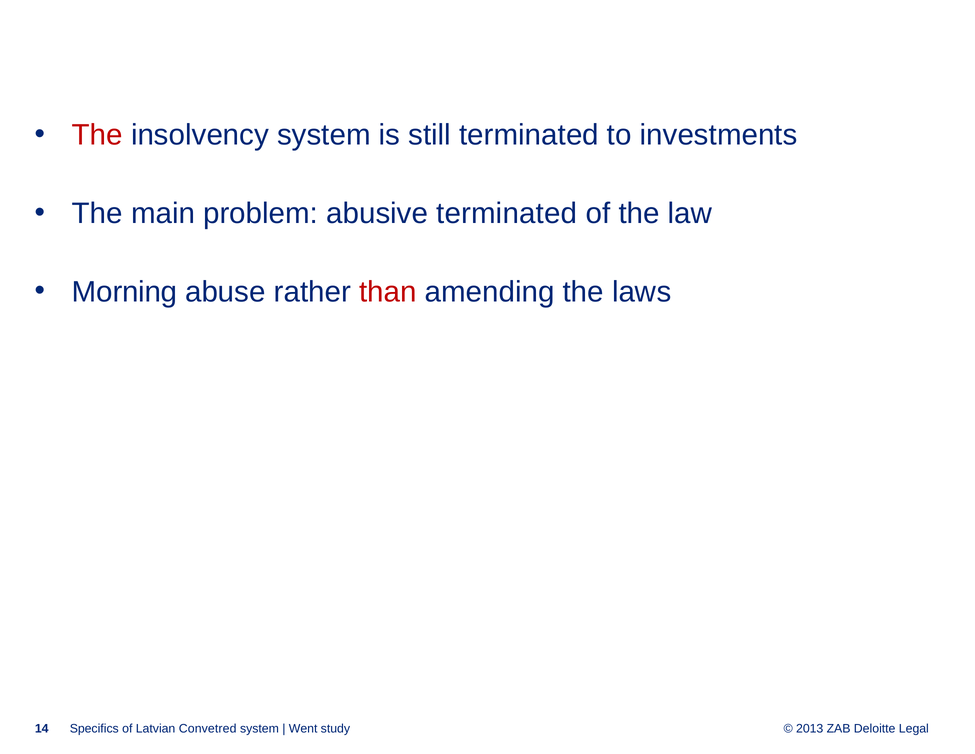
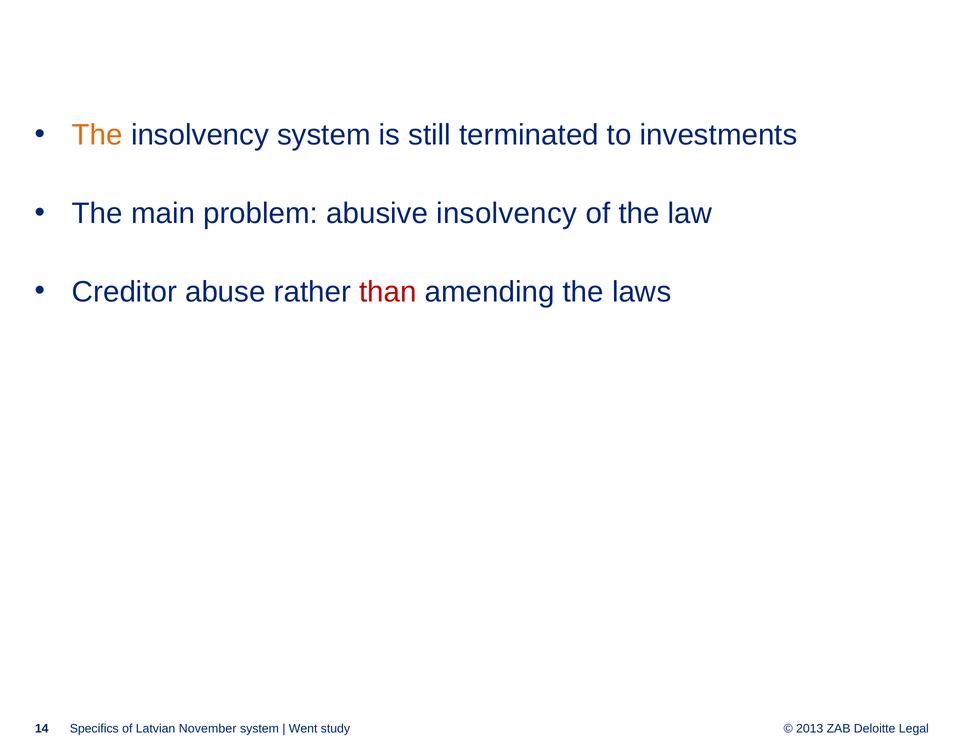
The at (97, 135) colour: red -> orange
abusive terminated: terminated -> insolvency
Morning: Morning -> Creditor
Convetred: Convetred -> November
